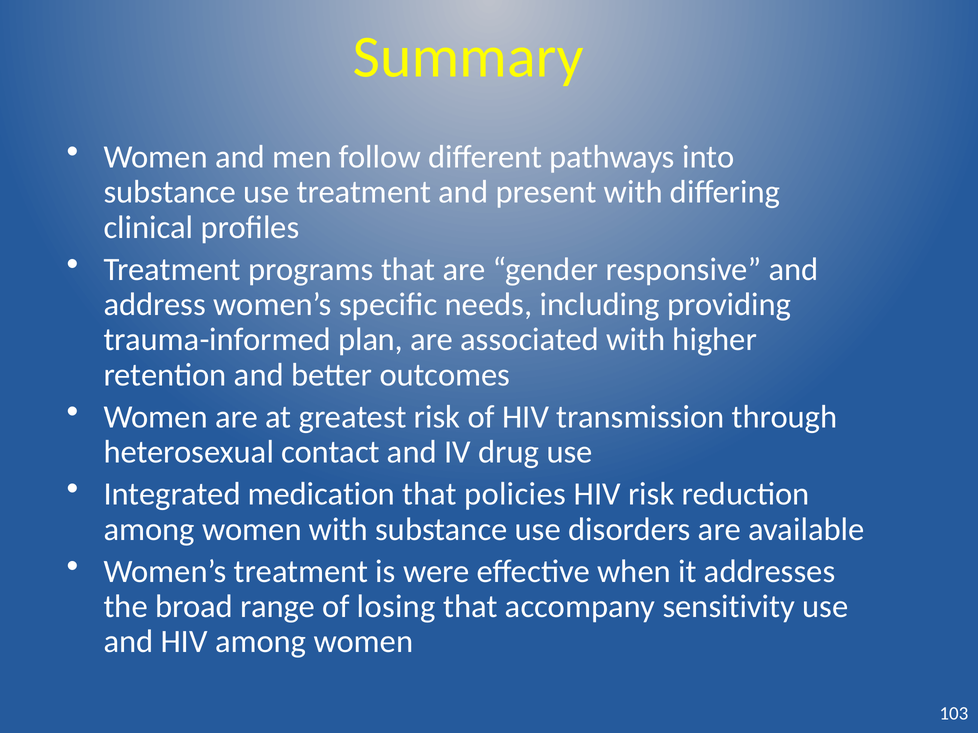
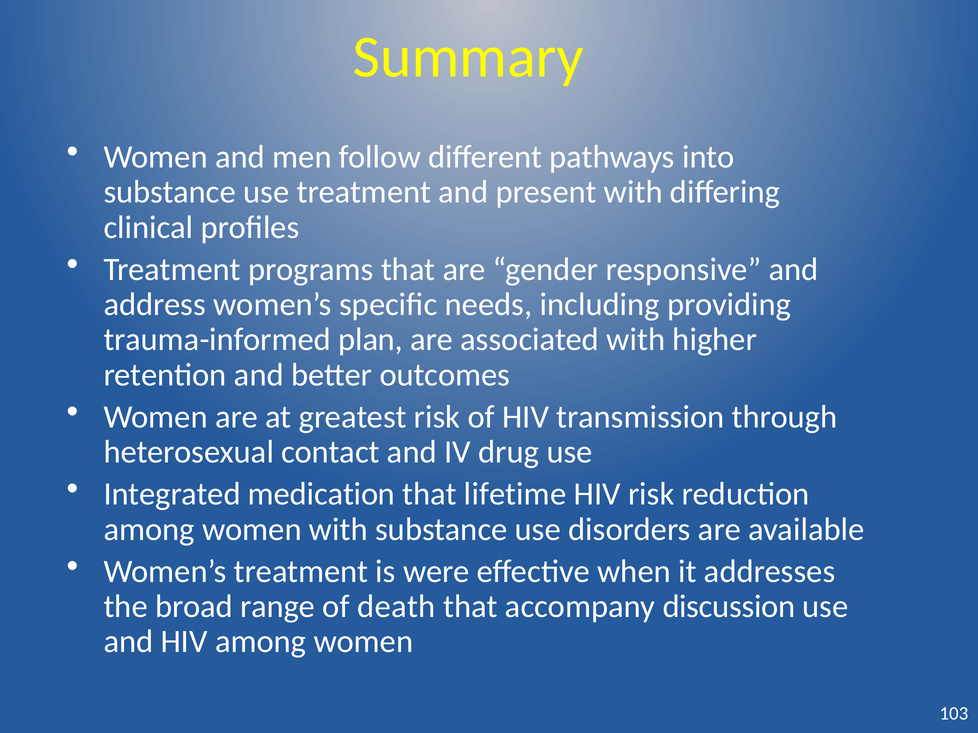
policies: policies -> lifetime
losing: losing -> death
sensitivity: sensitivity -> discussion
